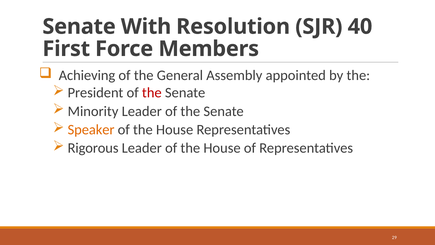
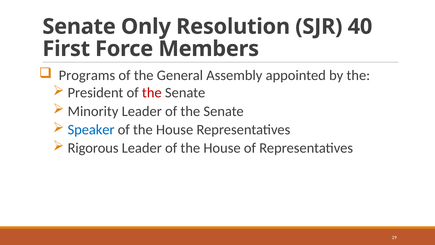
With: With -> Only
Achieving: Achieving -> Programs
Speaker colour: orange -> blue
